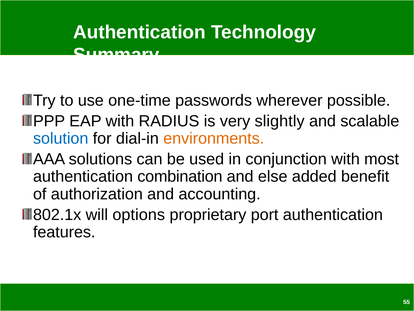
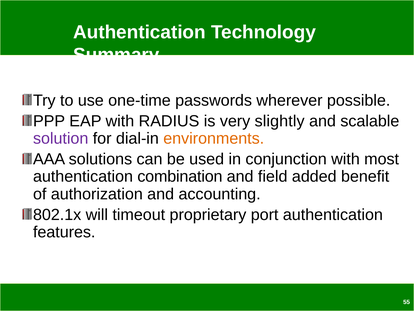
solution colour: blue -> purple
else: else -> field
options: options -> timeout
